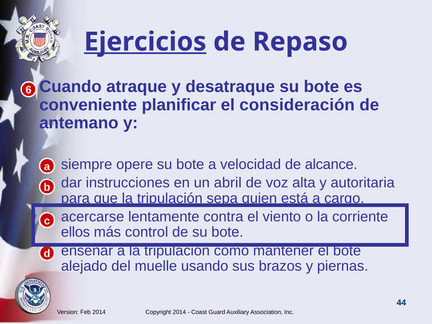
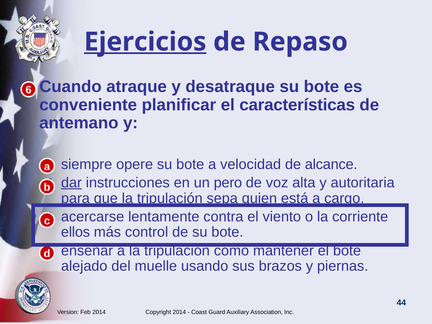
consideración: consideración -> características
dar underline: none -> present
abril: abril -> pero
